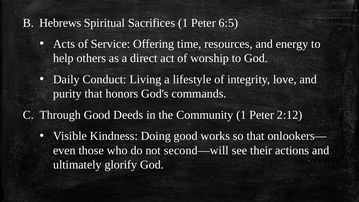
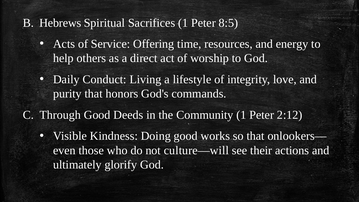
6:5: 6:5 -> 8:5
second—will: second—will -> culture—will
